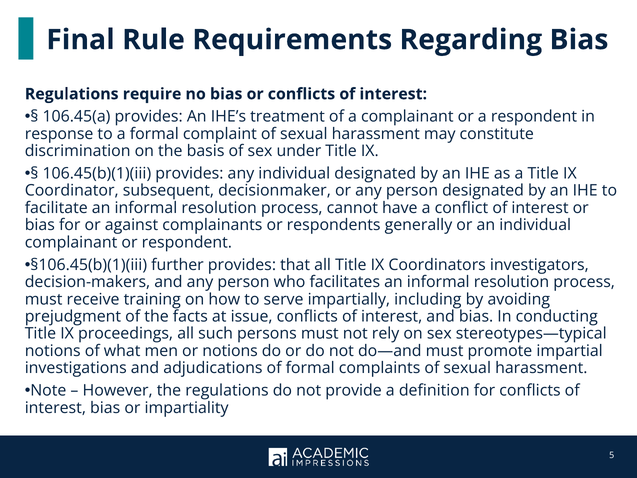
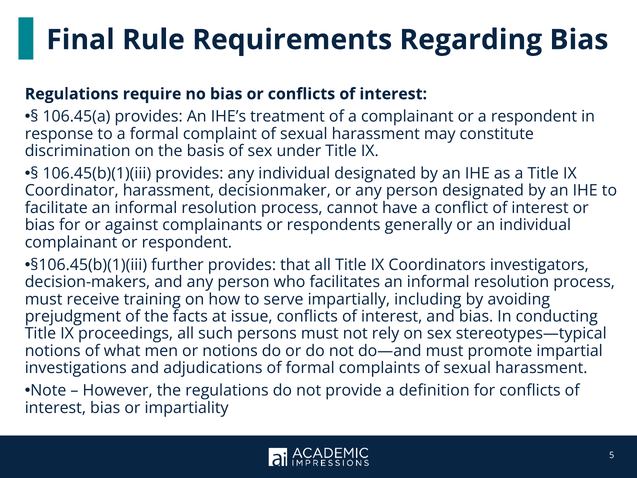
Coordinator subsequent: subsequent -> harassment
